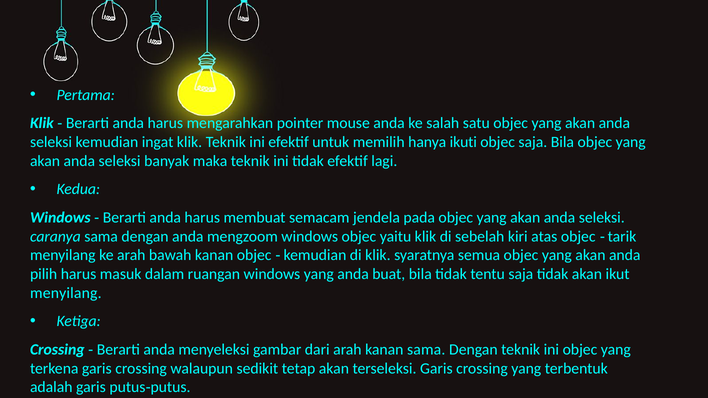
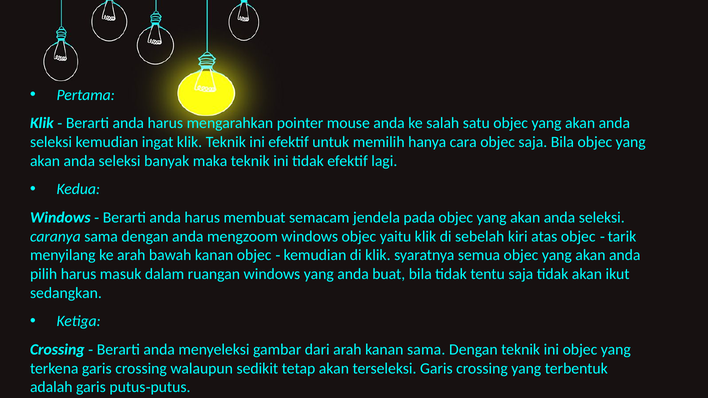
ikuti: ikuti -> cara
menyilang at (66, 293): menyilang -> sedangkan
